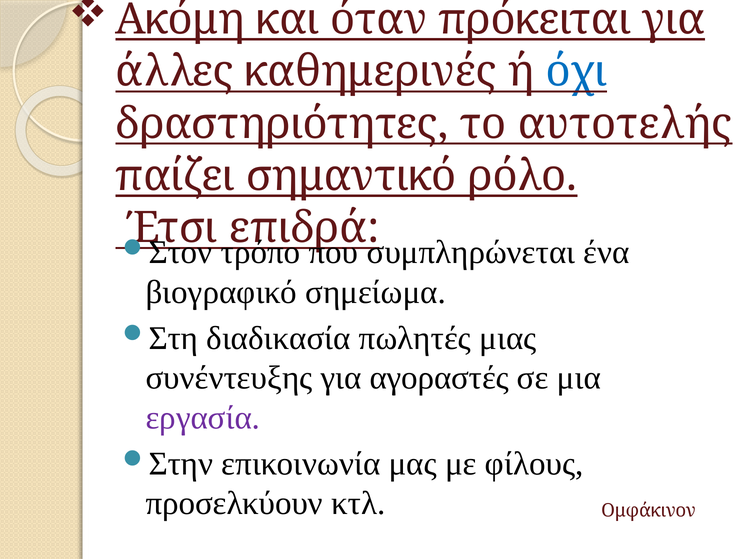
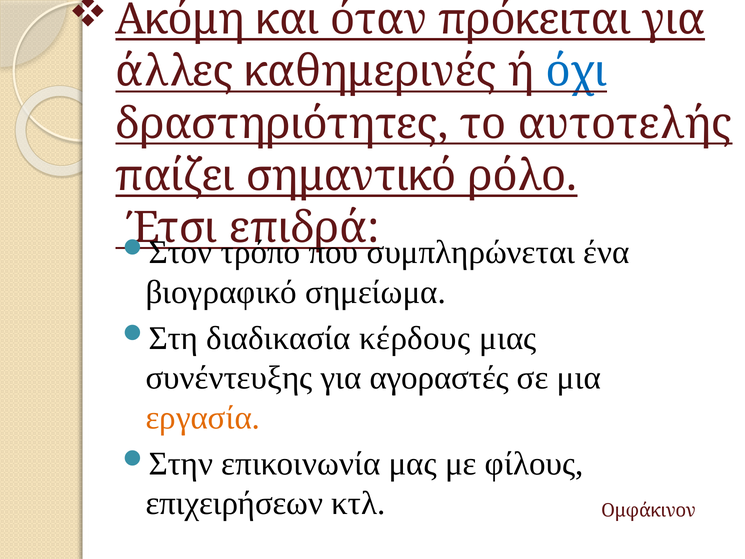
πωλητές: πωλητές -> κέρδους
εργασία colour: purple -> orange
προσελκύουν: προσελκύουν -> επιχειρήσεων
